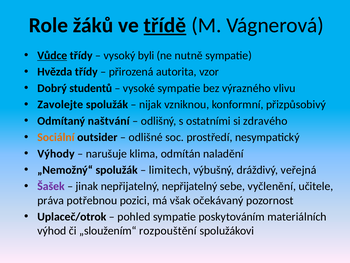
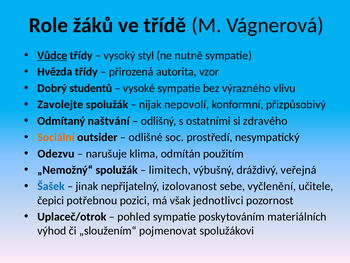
třídě underline: present -> none
byli: byli -> styl
vzniknou: vzniknou -> nepovolí
Výhody: Výhody -> Odezvu
naladění: naladění -> použitím
Šašek colour: purple -> blue
nepřijatelný nepřijatelný: nepřijatelný -> izolovanost
práva: práva -> čepici
očekávaný: očekávaný -> jednotlivci
rozpouštění: rozpouštění -> pojmenovat
